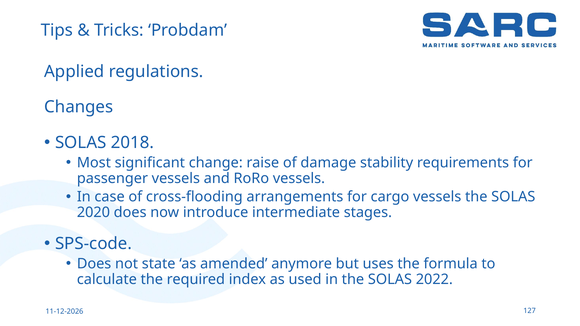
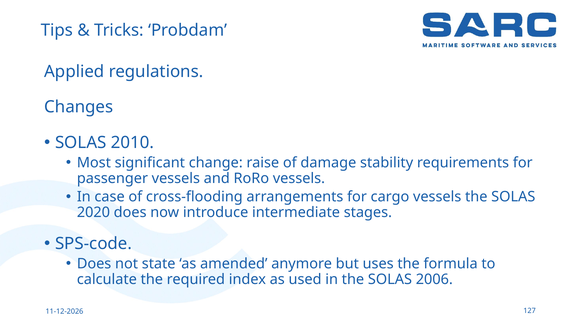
2018: 2018 -> 2010
2022: 2022 -> 2006
